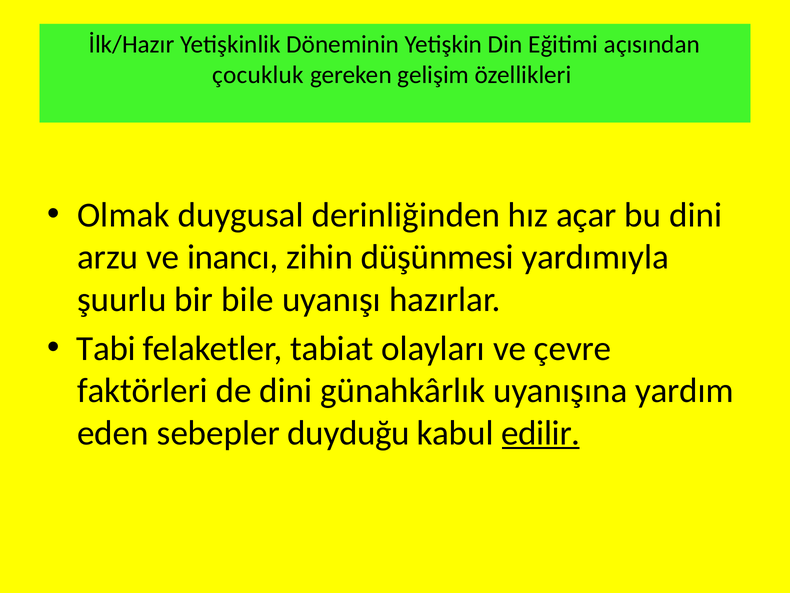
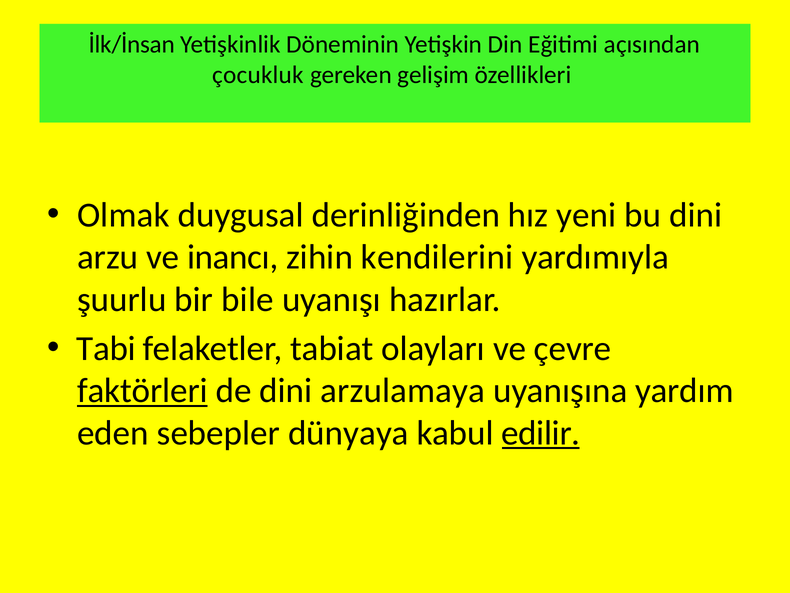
İlk/Hazır: İlk/Hazır -> İlk/İnsan
açar: açar -> yeni
düşünmesi: düşünmesi -> kendilerini
faktörleri underline: none -> present
günahkârlık: günahkârlık -> arzulamaya
duyduğu: duyduğu -> dünyaya
